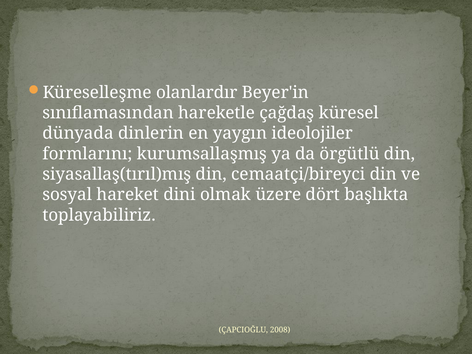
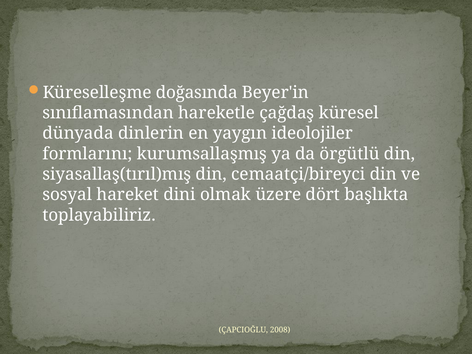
olanlardır: olanlardır -> doğasında
